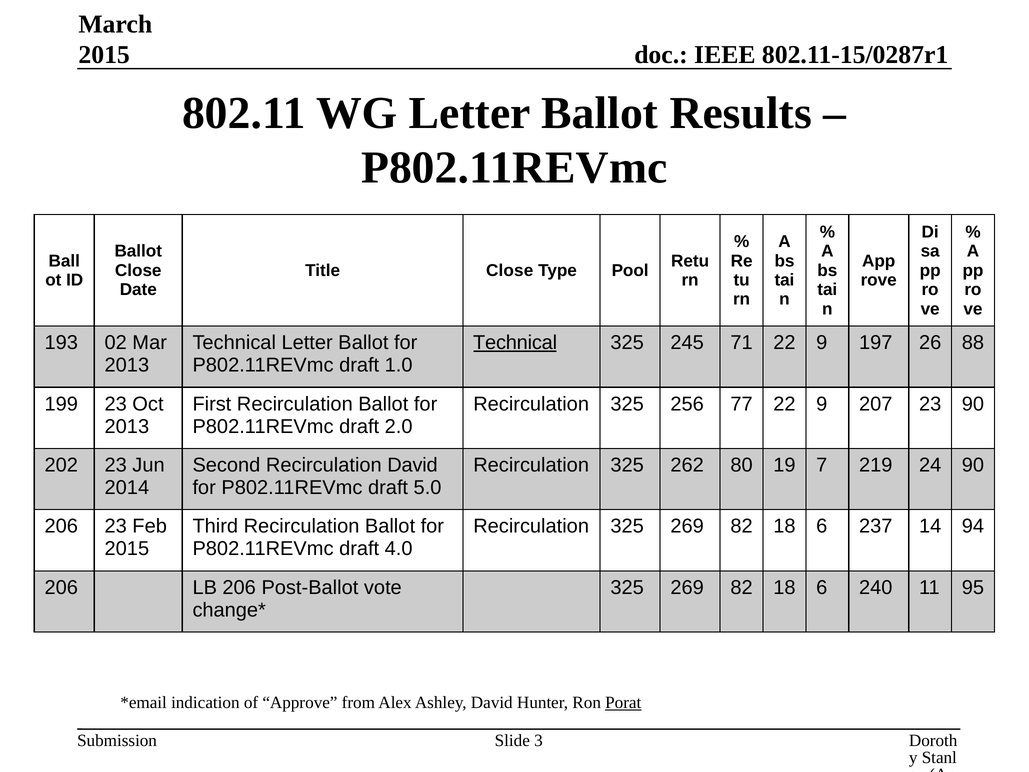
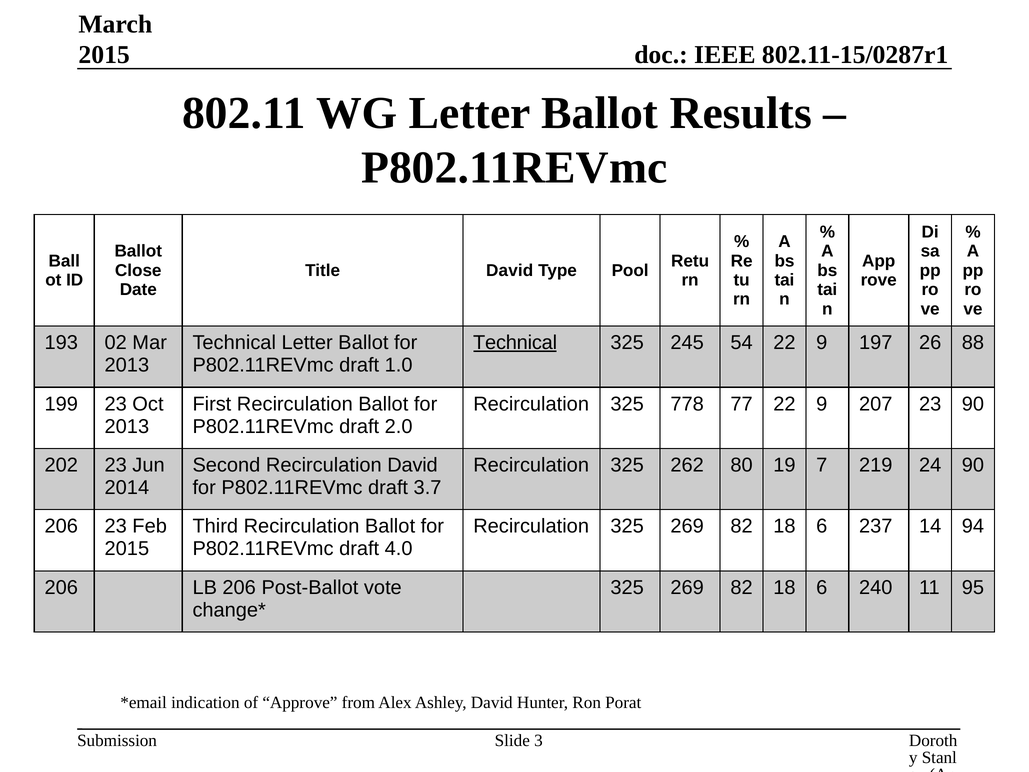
Title Close: Close -> David
71: 71 -> 54
256: 256 -> 778
5.0: 5.0 -> 3.7
Porat underline: present -> none
